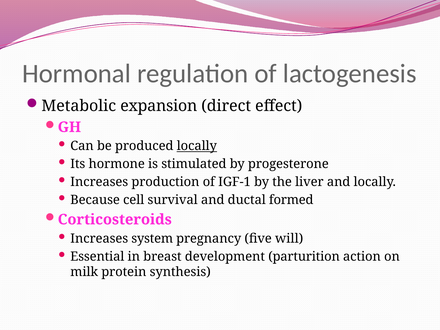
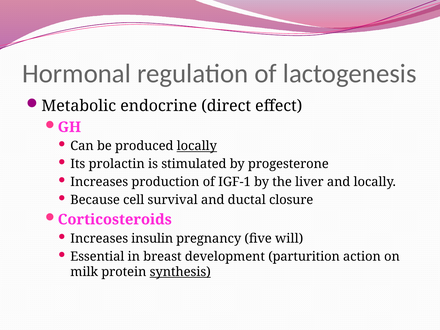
expansion: expansion -> endocrine
hormone: hormone -> prolactin
formed: formed -> closure
system: system -> insulin
synthesis underline: none -> present
